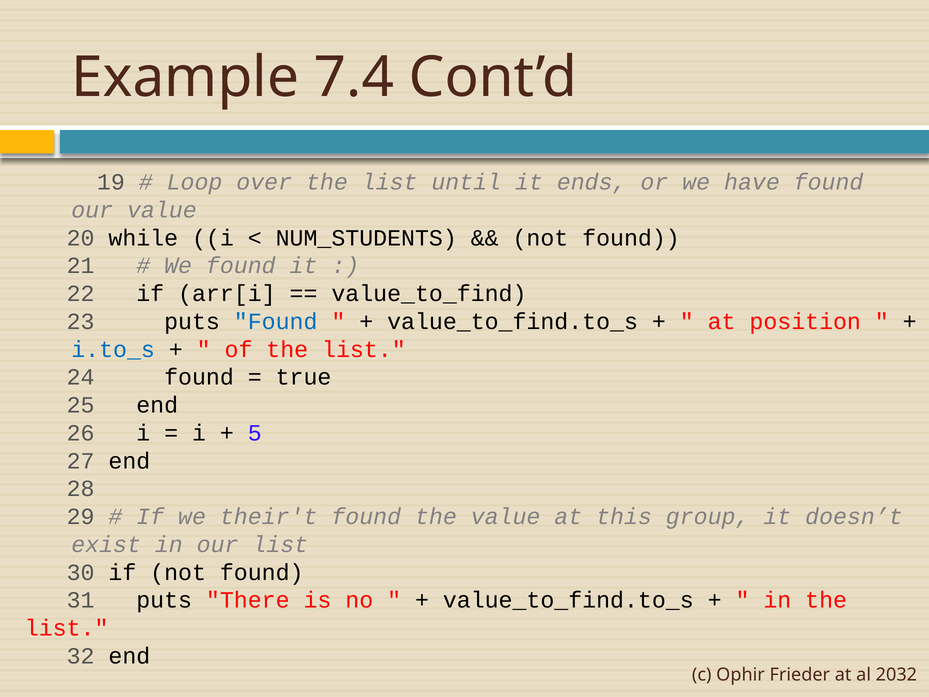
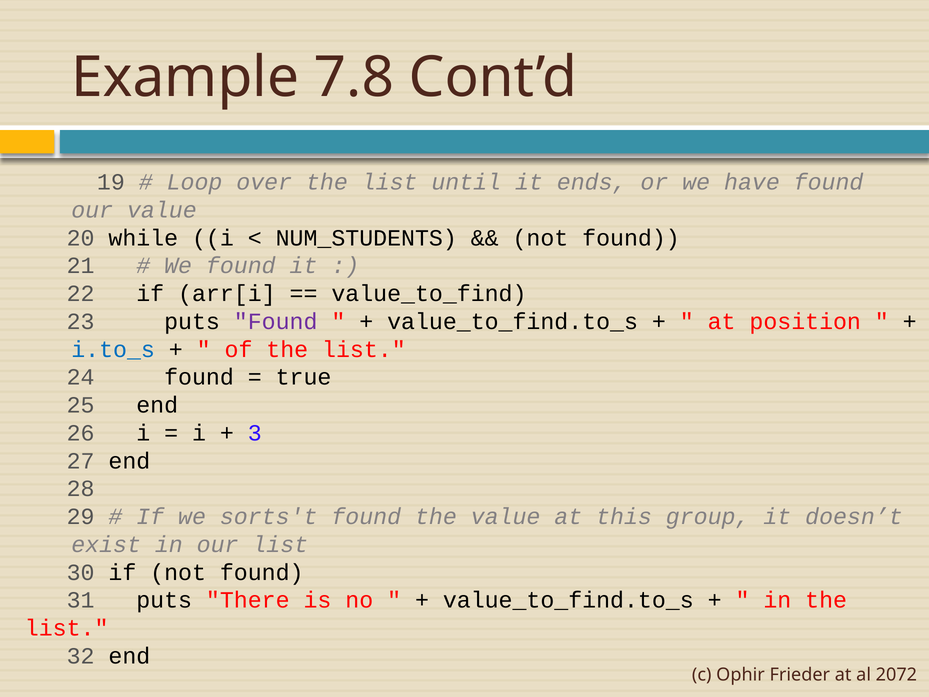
7.4: 7.4 -> 7.8
Found at (276, 321) colour: blue -> purple
5: 5 -> 3
their't: their't -> sorts't
2032: 2032 -> 2072
